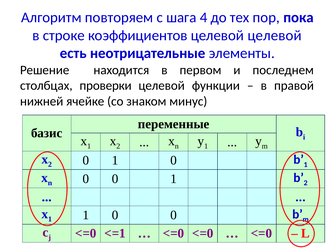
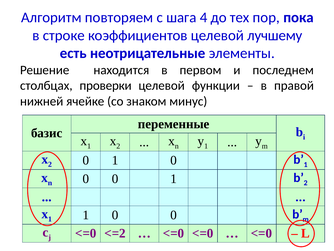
целевой целевой: целевой -> лучшему
<=1: <=1 -> <=2
